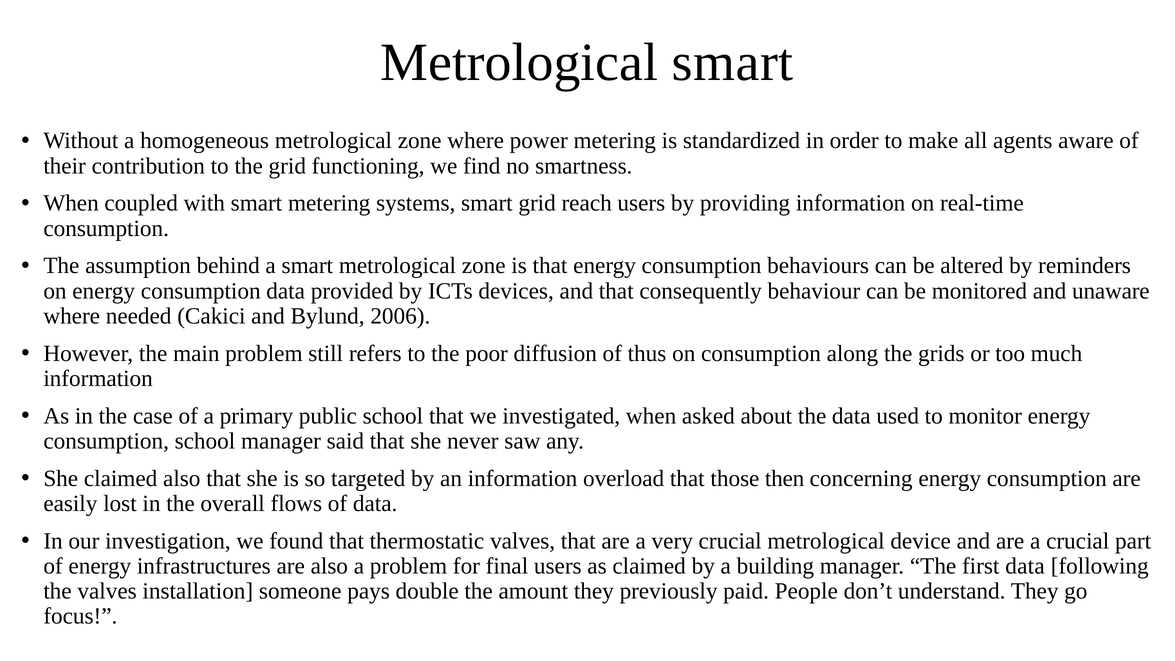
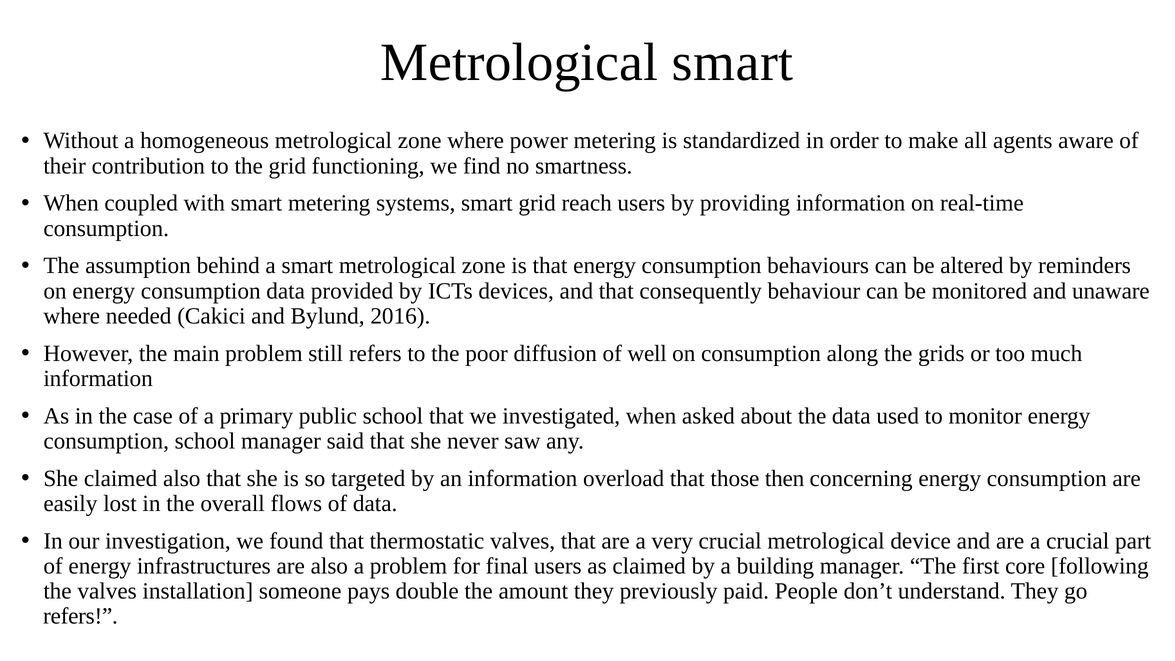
2006: 2006 -> 2016
thus: thus -> well
first data: data -> core
focus at (80, 616): focus -> refers
